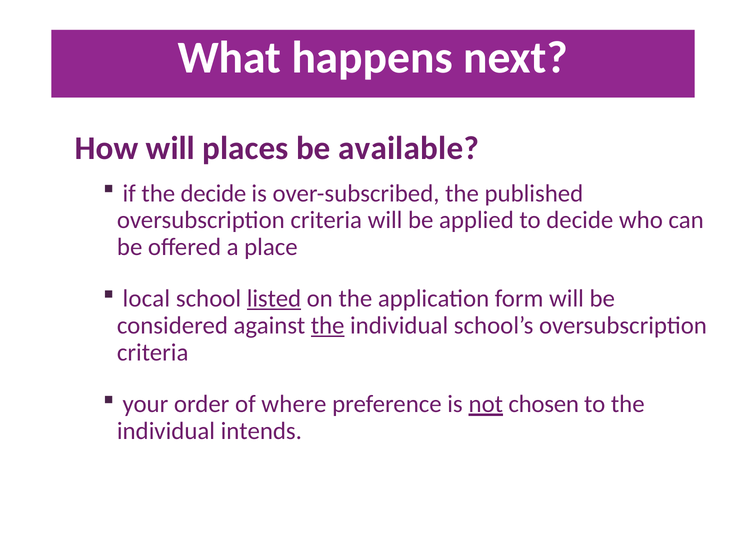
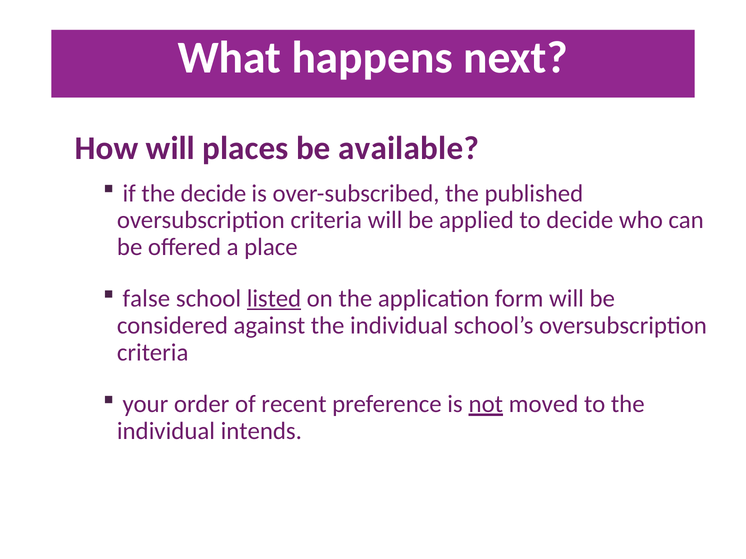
local: local -> false
the at (328, 326) underline: present -> none
where: where -> recent
chosen: chosen -> moved
